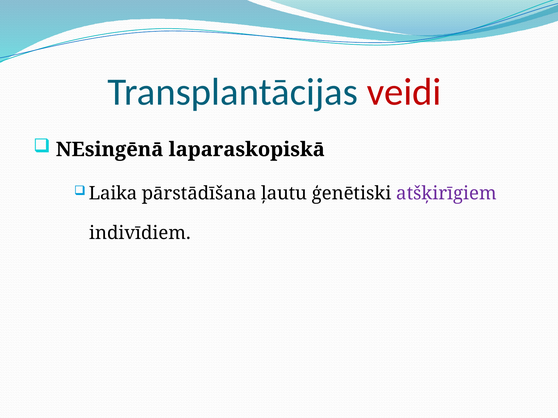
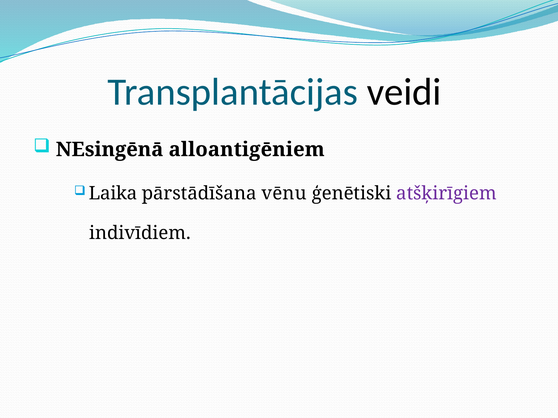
veidi colour: red -> black
laparaskopiskā: laparaskopiskā -> alloantigēniem
ļautu: ļautu -> vēnu
